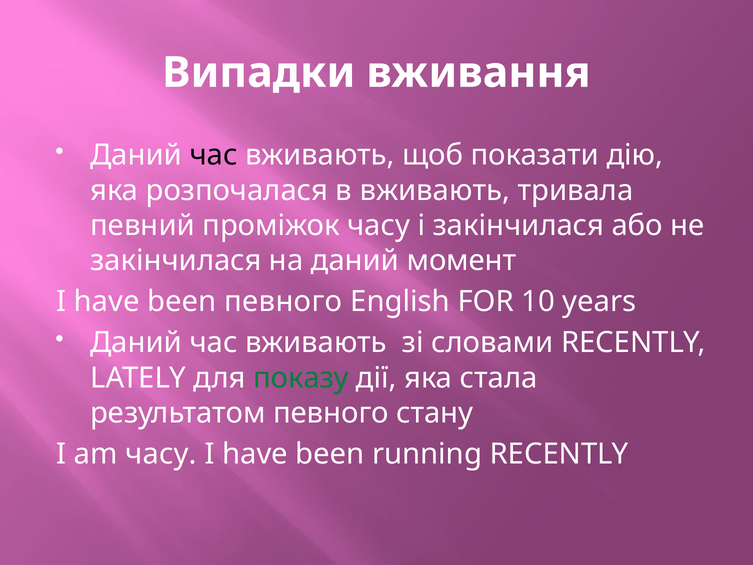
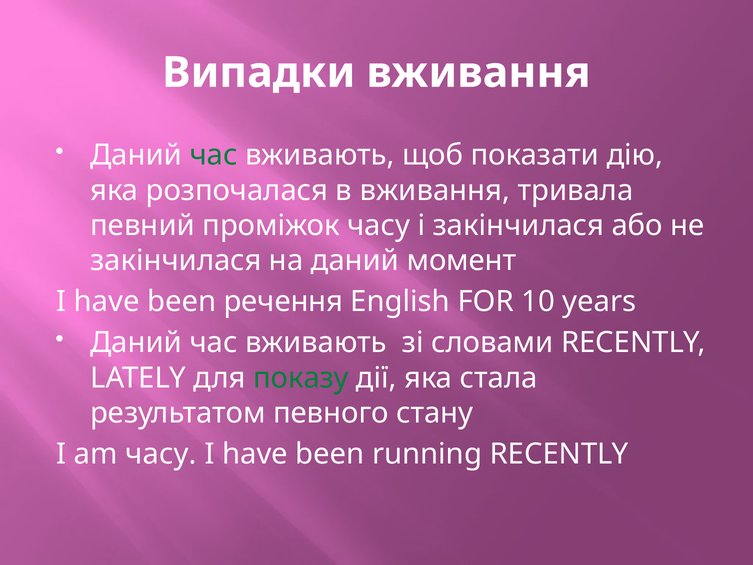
час at (214, 155) colour: black -> green
в вживають: вживають -> вживання
been певного: певного -> речення
